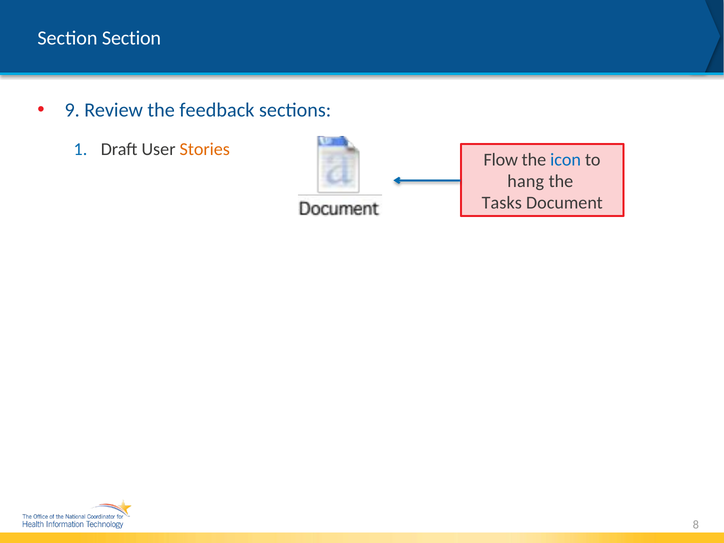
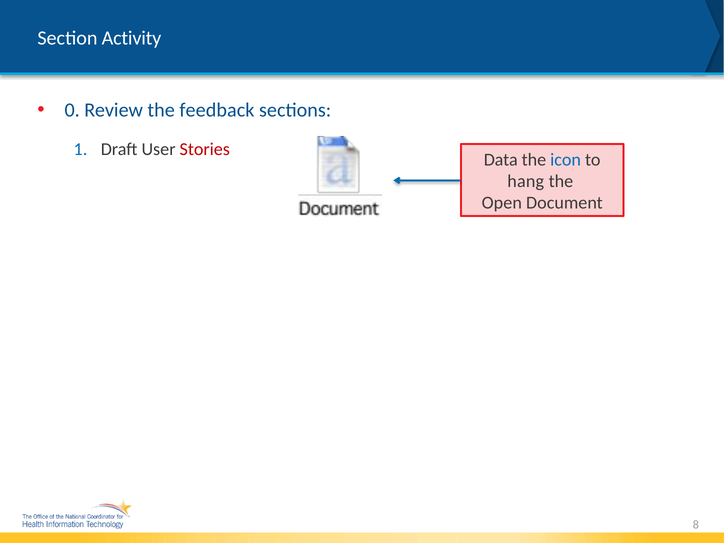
Section Section: Section -> Activity
9: 9 -> 0
Stories colour: orange -> red
Flow: Flow -> Data
Tasks: Tasks -> Open
